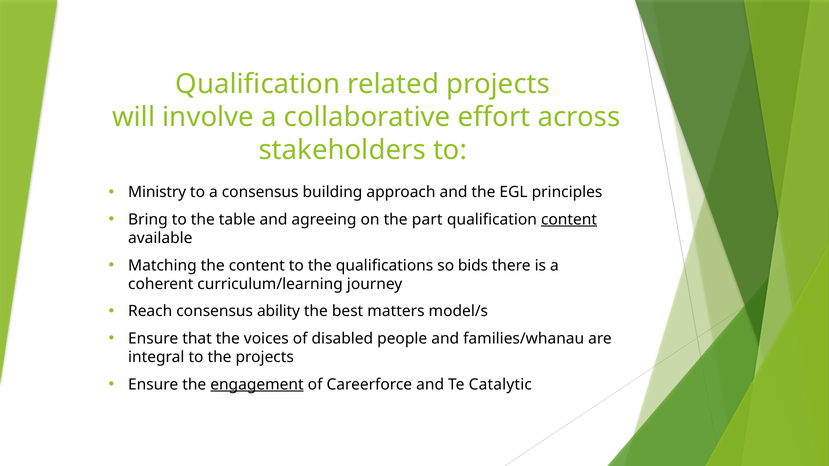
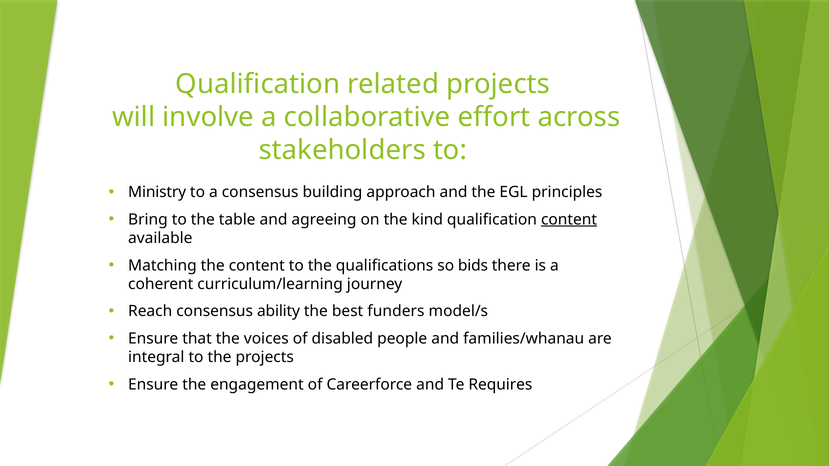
part: part -> kind
matters: matters -> funders
engagement underline: present -> none
Catalytic: Catalytic -> Requires
